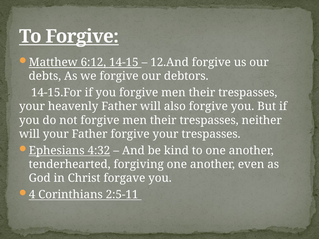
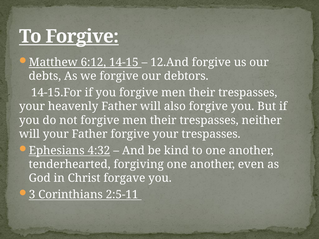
4: 4 -> 3
